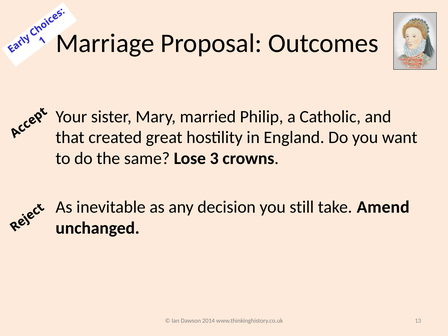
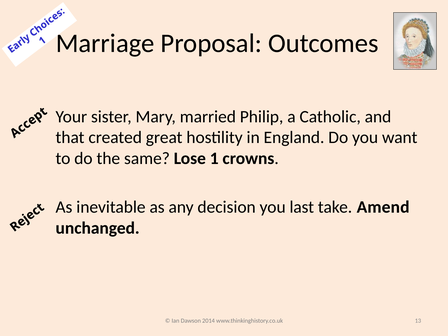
Lose 3: 3 -> 1
still: still -> last
